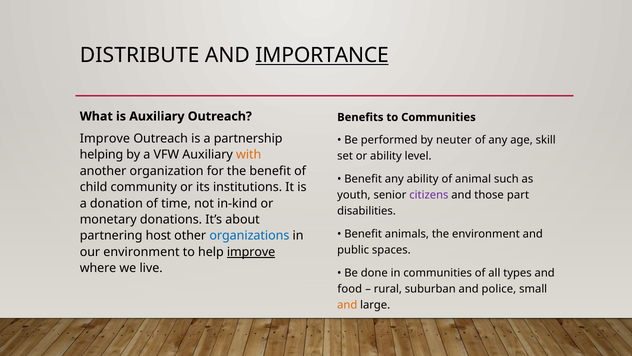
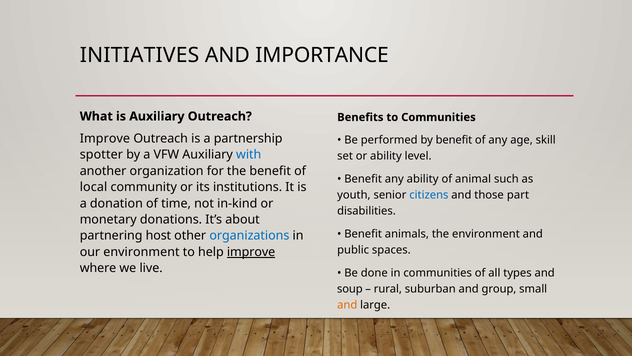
DISTRIBUTE: DISTRIBUTE -> INITIATIVES
IMPORTANCE underline: present -> none
by neuter: neuter -> benefit
helping: helping -> spotter
with colour: orange -> blue
child: child -> local
citizens colour: purple -> blue
food: food -> soup
police: police -> group
